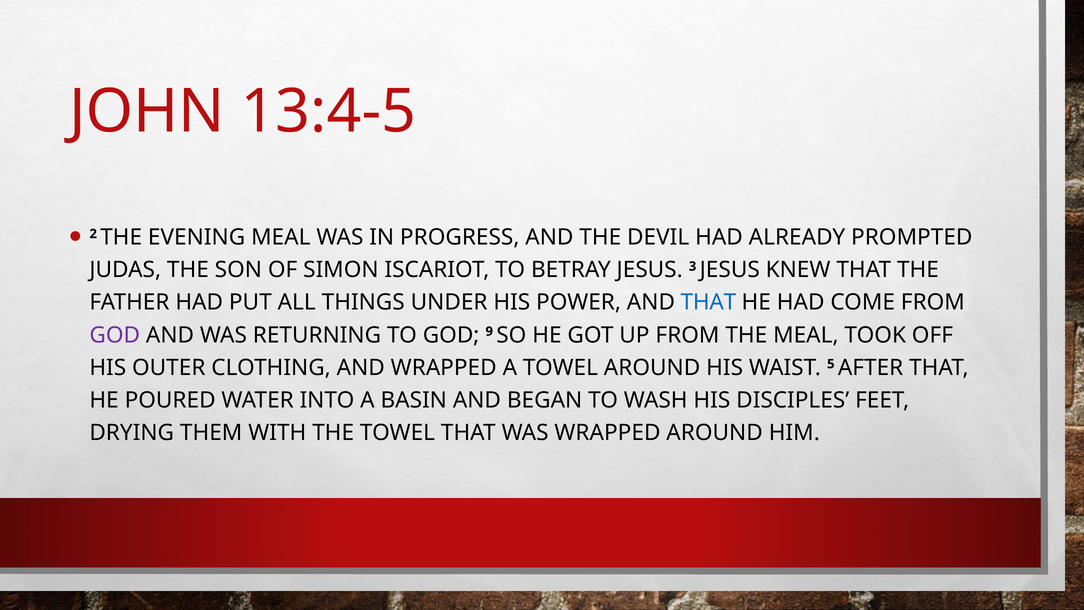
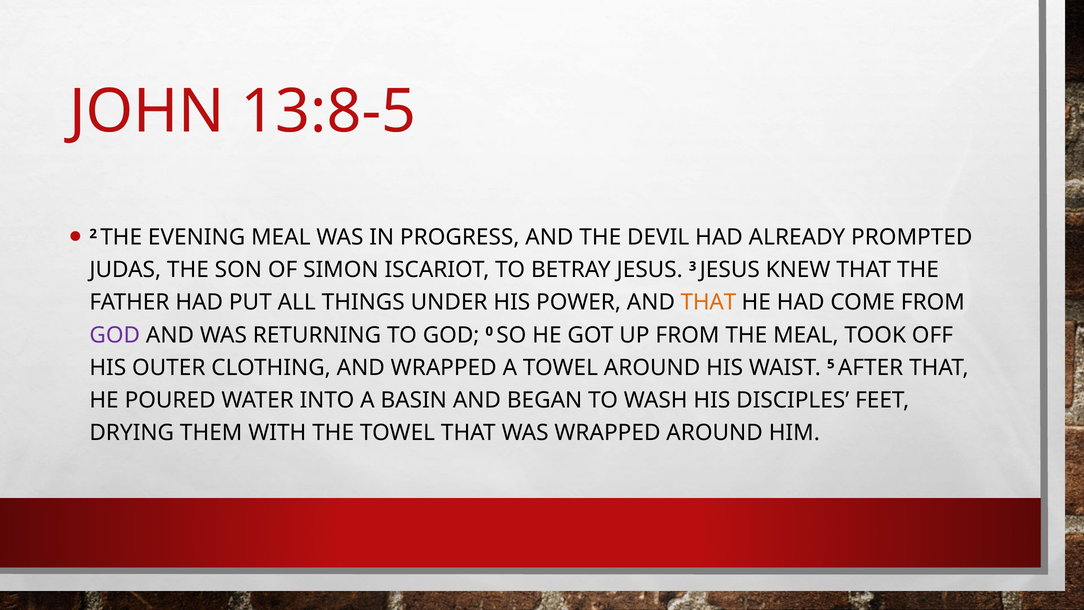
13:4-5: 13:4-5 -> 13:8-5
THAT at (708, 302) colour: blue -> orange
9: 9 -> 0
